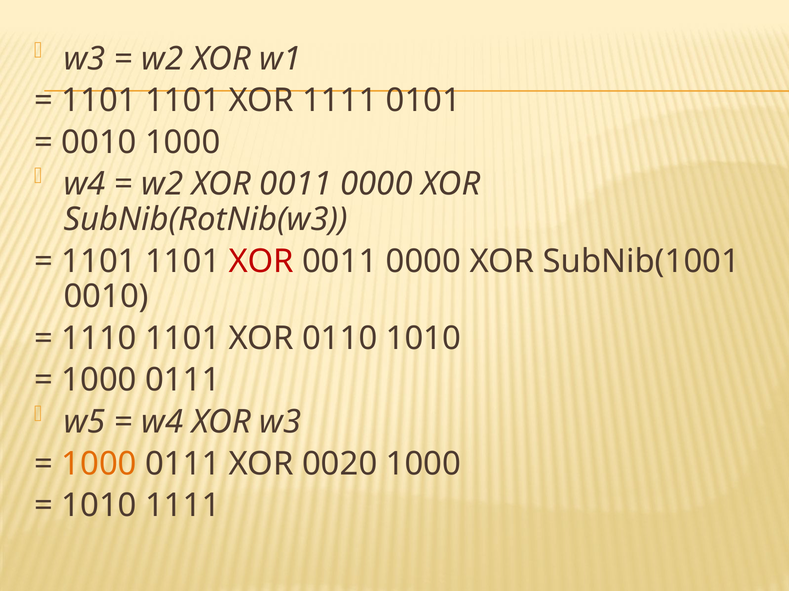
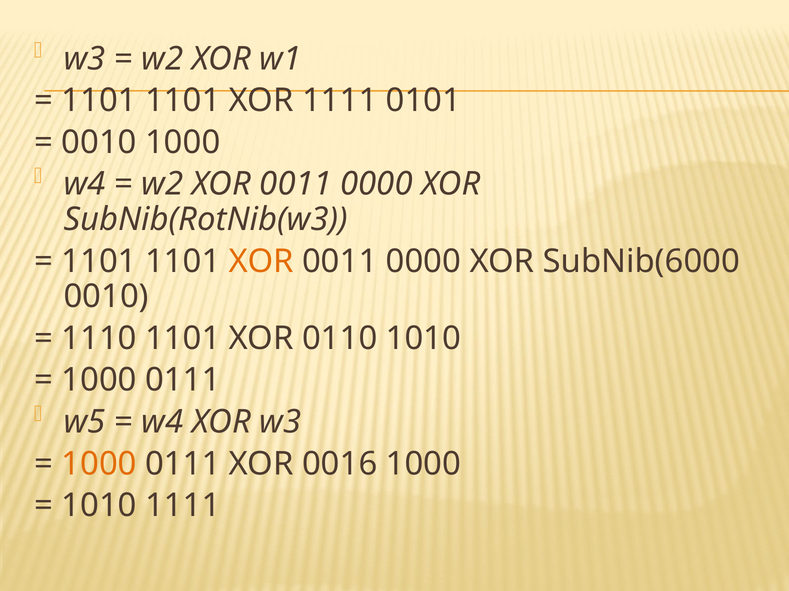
XOR at (261, 262) colour: red -> orange
SubNib(1001: SubNib(1001 -> SubNib(6000
0020: 0020 -> 0016
